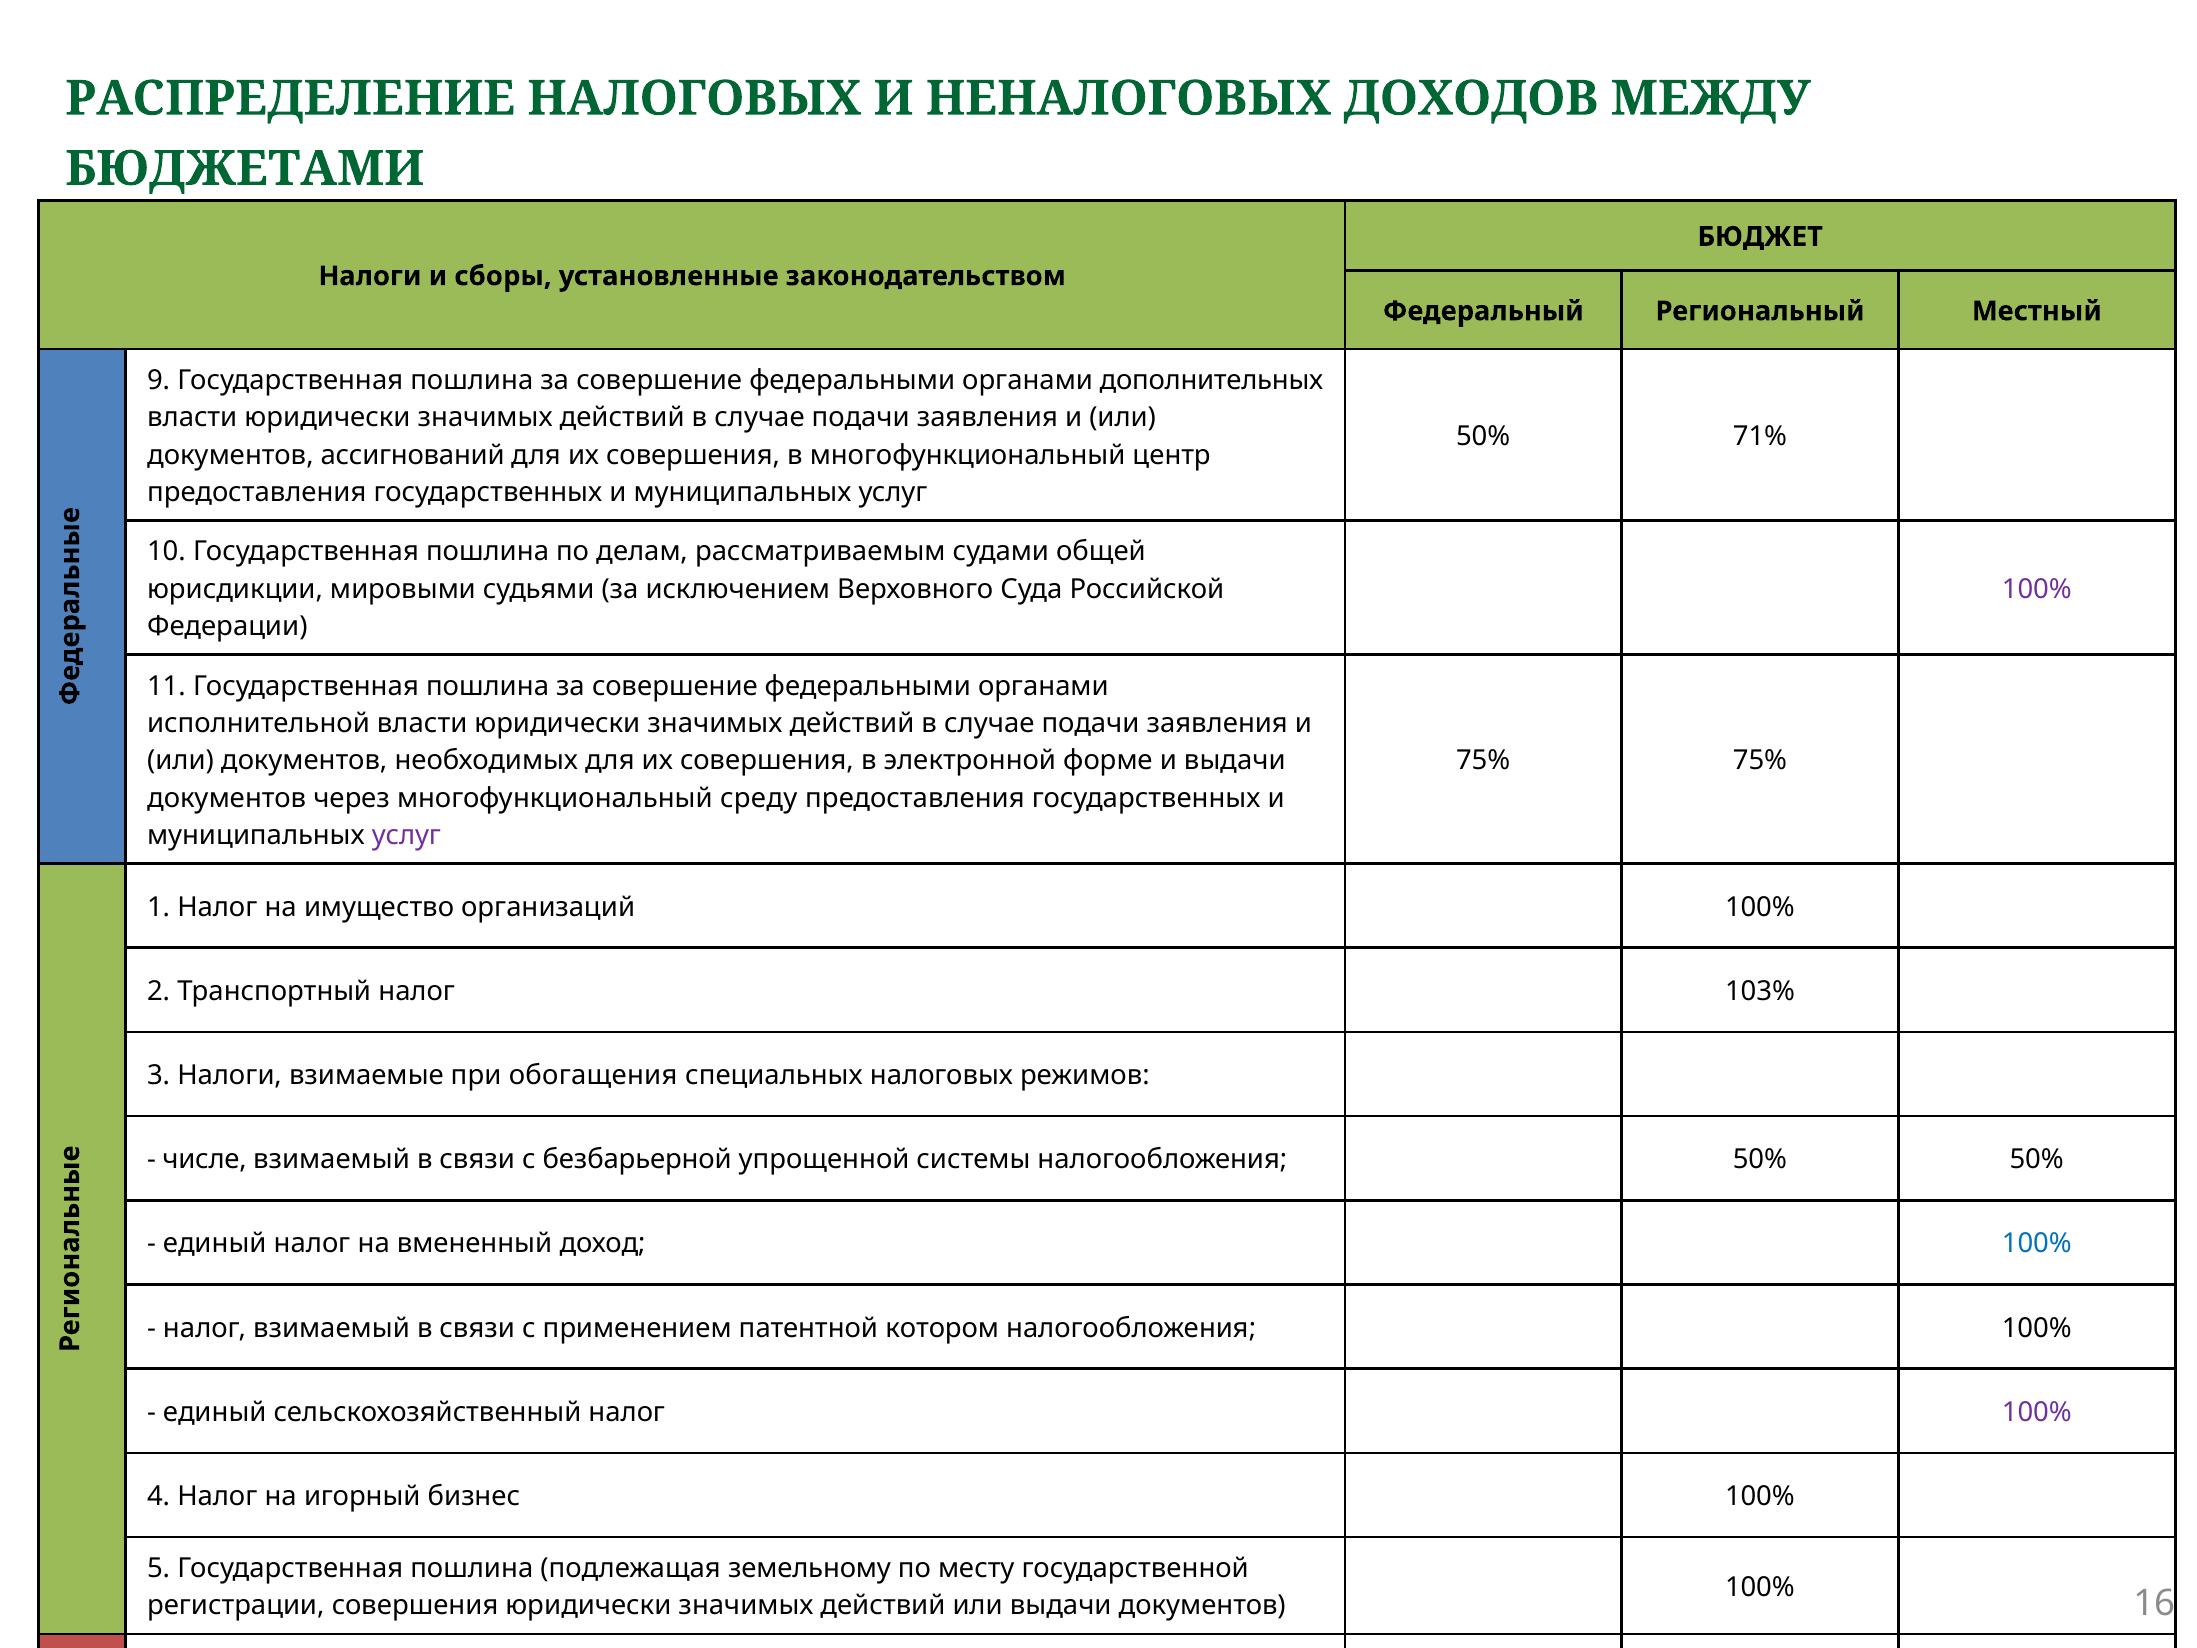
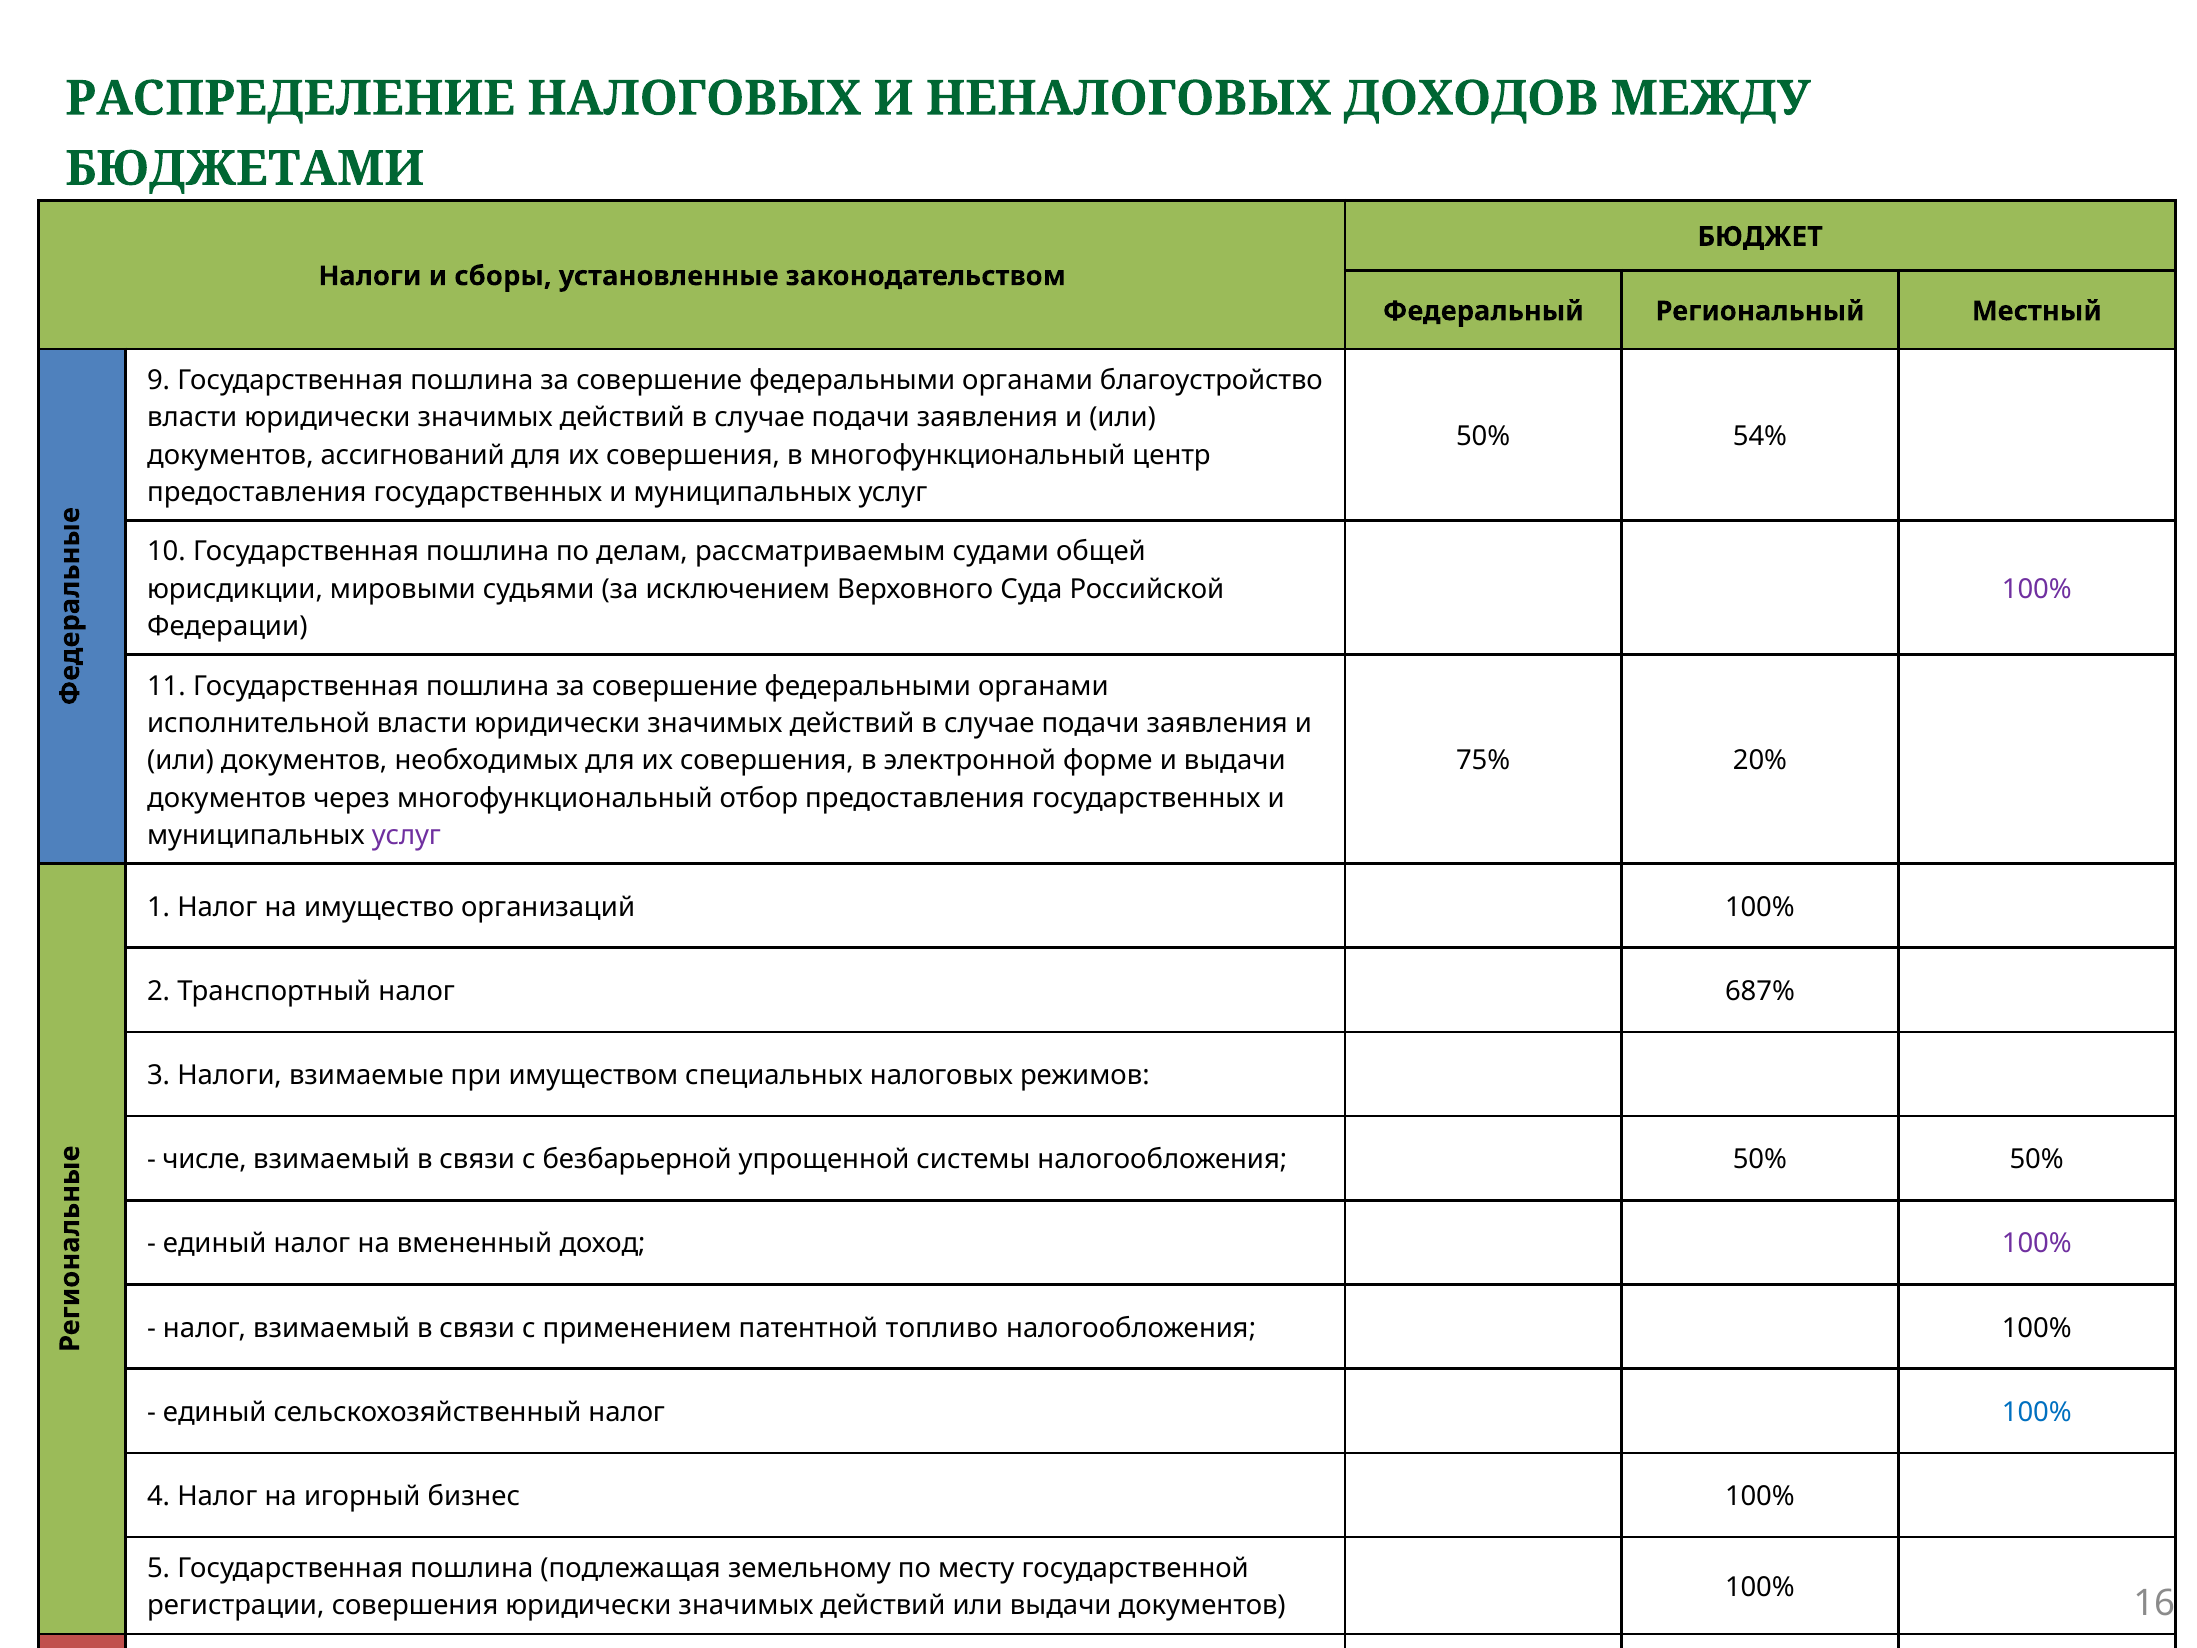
дополнительных: дополнительных -> благоустройство
71%: 71% -> 54%
75% 75%: 75% -> 20%
среду: среду -> отбор
103%: 103% -> 687%
обогащения: обогащения -> имуществом
100% at (2037, 1244) colour: blue -> purple
котором: котором -> топливо
100% at (2037, 1412) colour: purple -> blue
